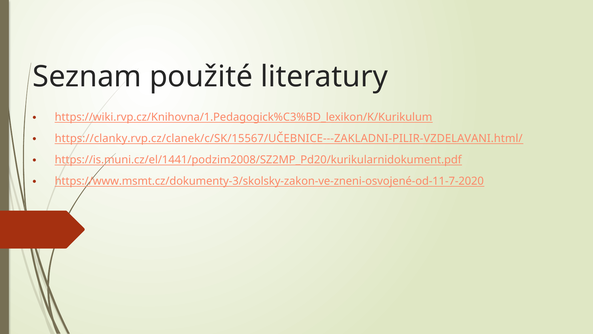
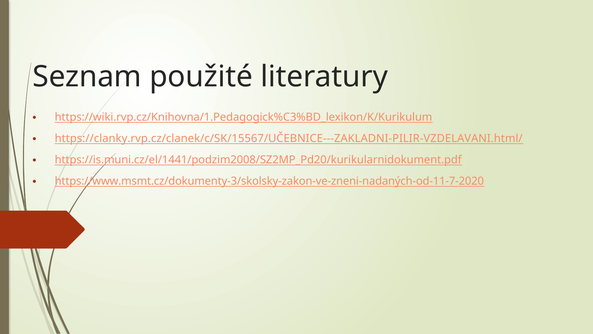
https://www.msmt.cz/dokumenty-3/skolsky-zakon-ve-zneni-osvojené-od-11-7-2020: https://www.msmt.cz/dokumenty-3/skolsky-zakon-ve-zneni-osvojené-od-11-7-2020 -> https://www.msmt.cz/dokumenty-3/skolsky-zakon-ve-zneni-nadaných-od-11-7-2020
